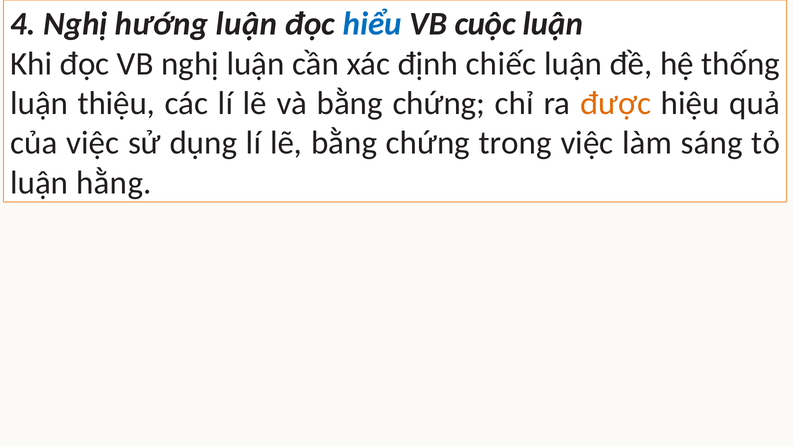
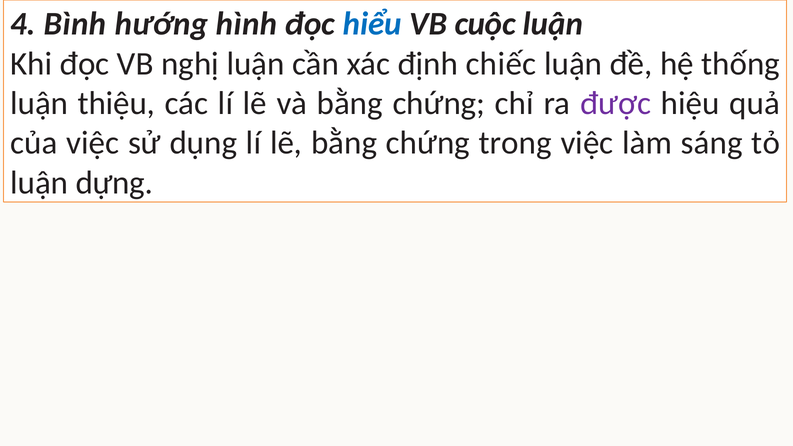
4 Nghị: Nghị -> Bình
hướng luận: luận -> hình
được colour: orange -> purple
hằng: hằng -> dựng
